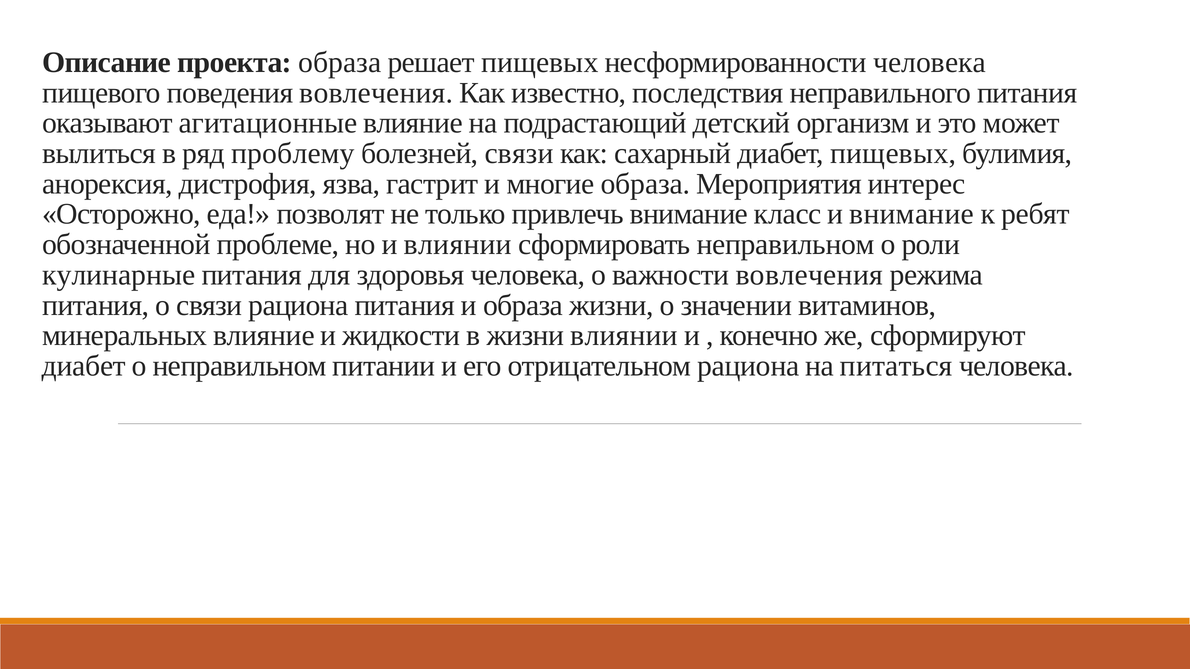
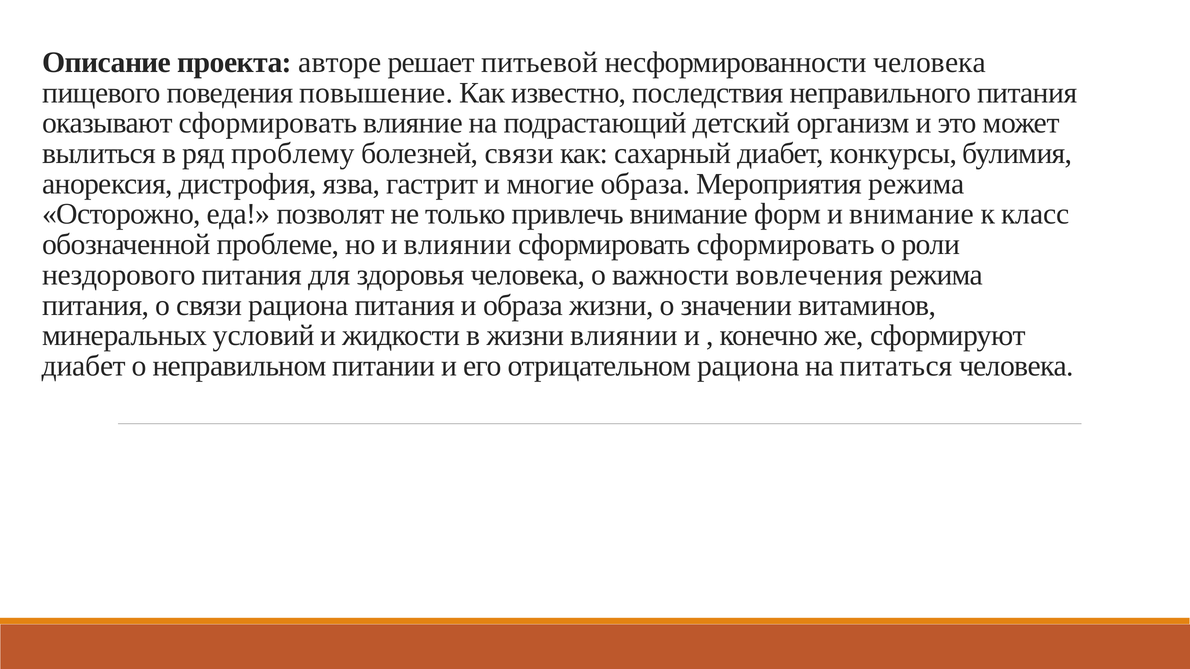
проекта образа: образа -> авторе
решает пищевых: пищевых -> питьевой
поведения вовлечения: вовлечения -> повышение
оказывают агитационные: агитационные -> сформировать
диабет пищевых: пищевых -> конкурсы
Мероприятия интерес: интерес -> режима
класс: класс -> форм
ребят: ребят -> класс
сформировать неправильном: неправильном -> сформировать
кулинарные: кулинарные -> нездорового
минеральных влияние: влияние -> условий
